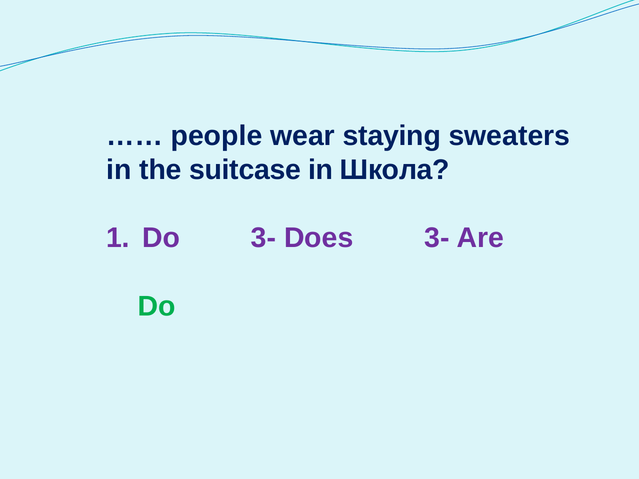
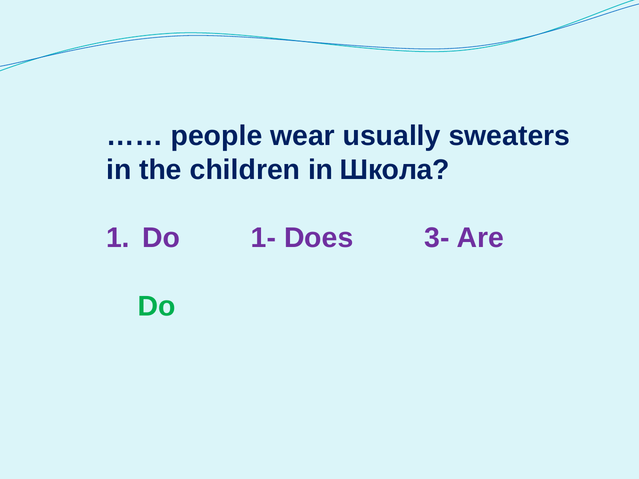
staying: staying -> usually
suitcase: suitcase -> children
Do 3-: 3- -> 1-
